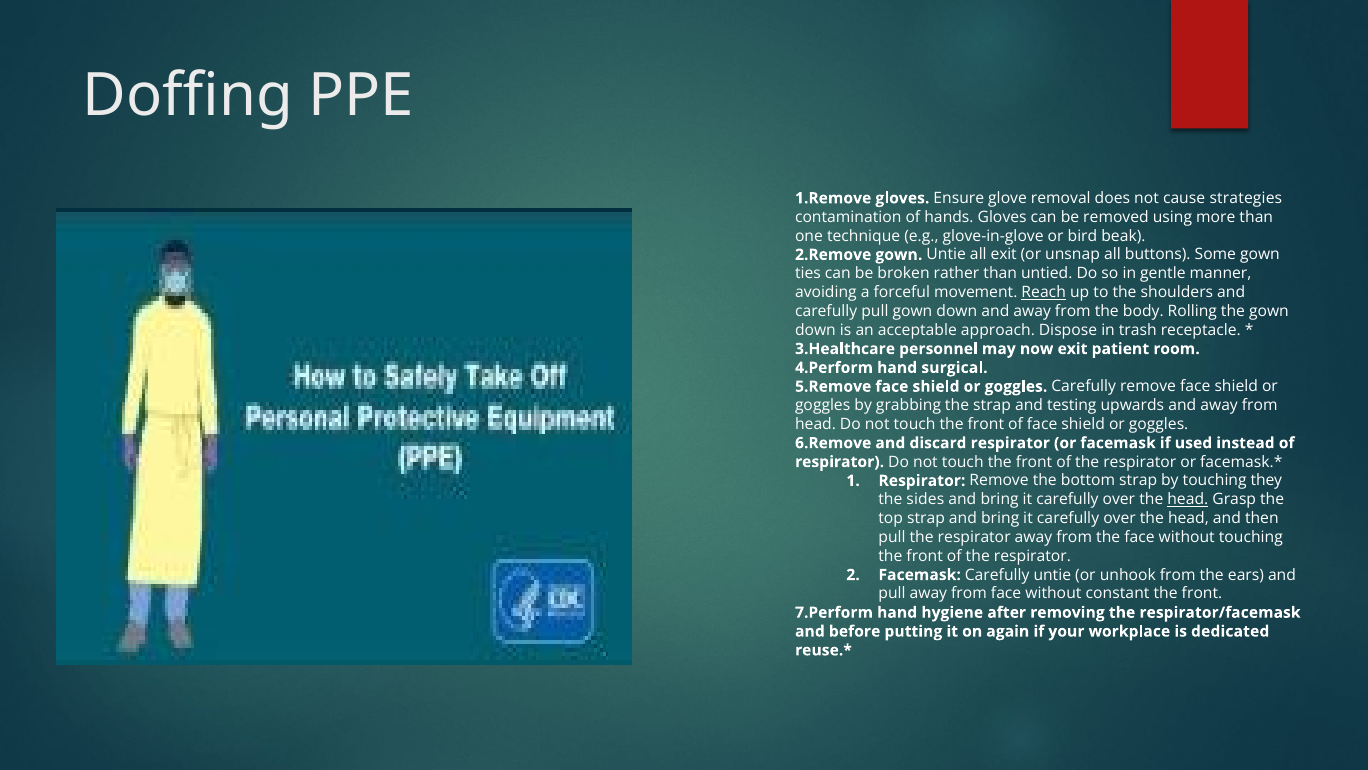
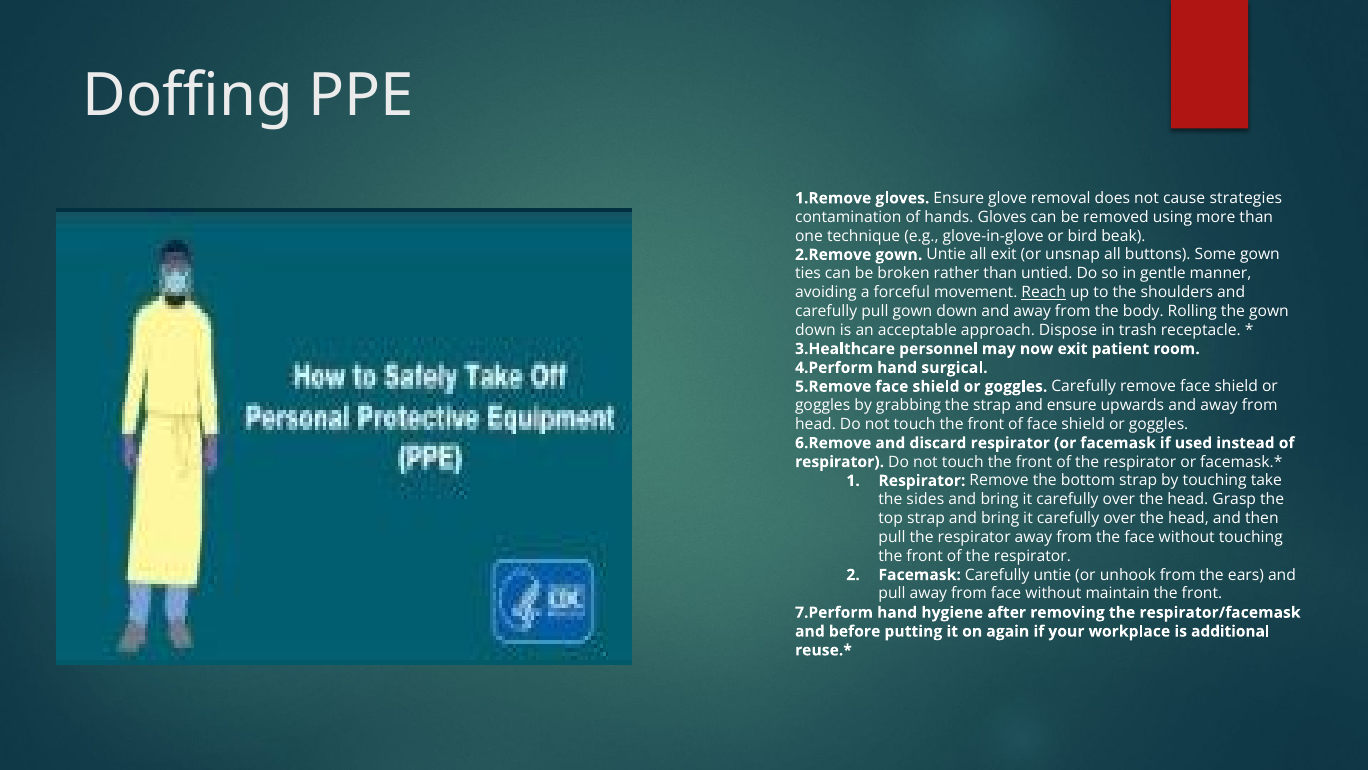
and testing: testing -> ensure
they: they -> take
head at (1188, 499) underline: present -> none
constant: constant -> maintain
dedicated: dedicated -> additional
